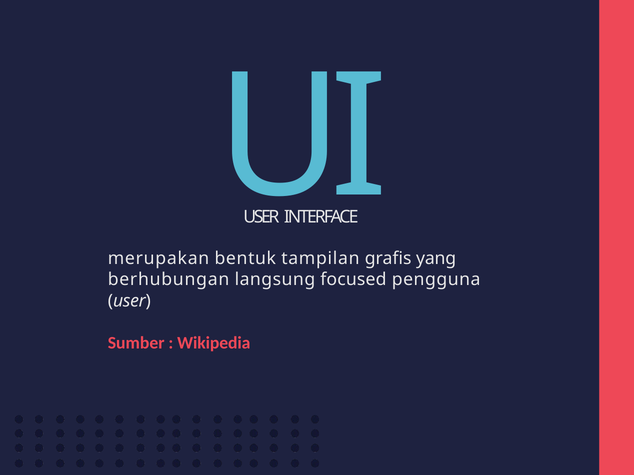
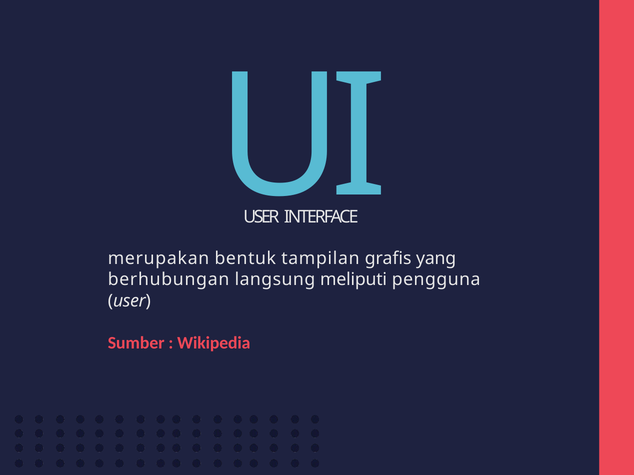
focused: focused -> meliputi
